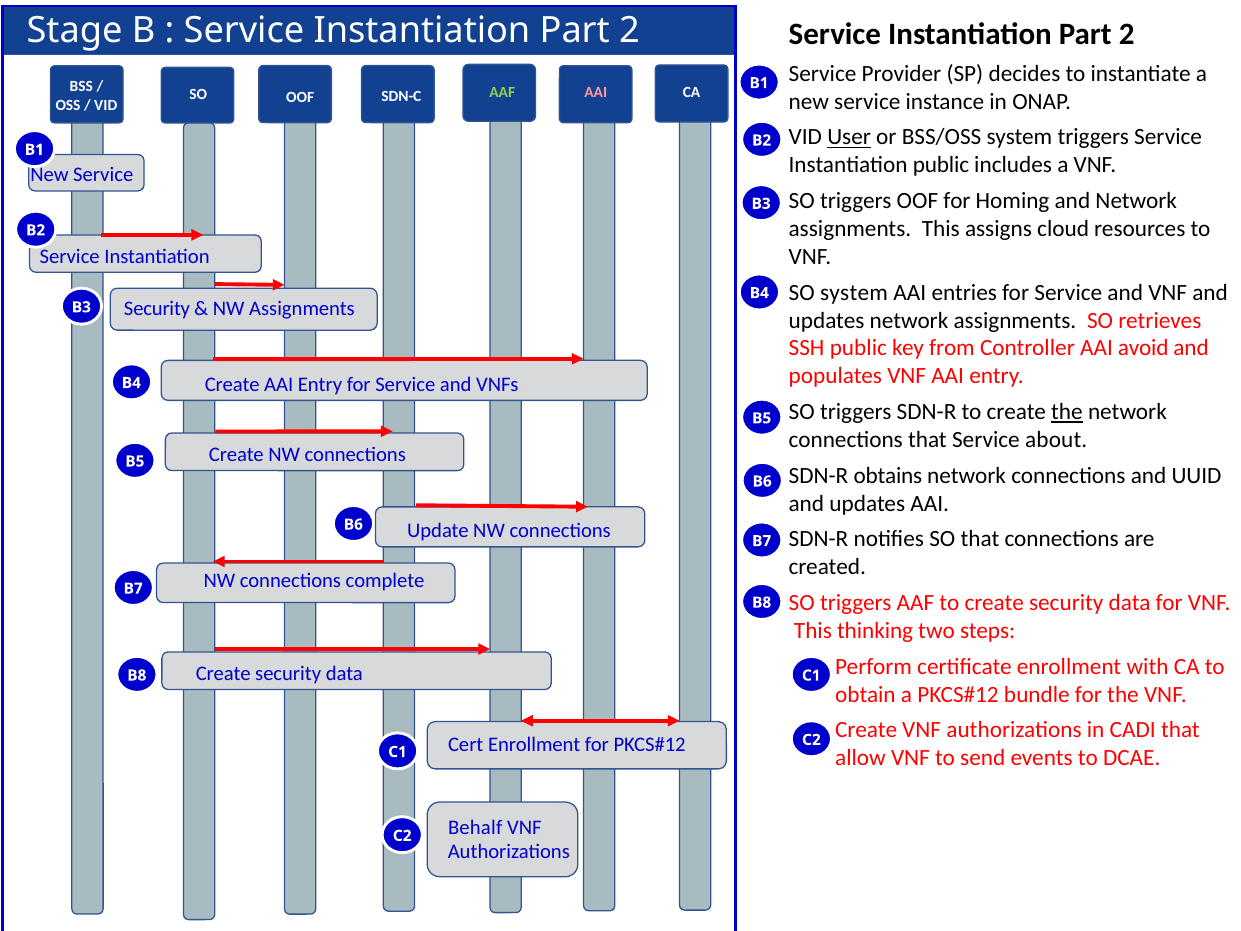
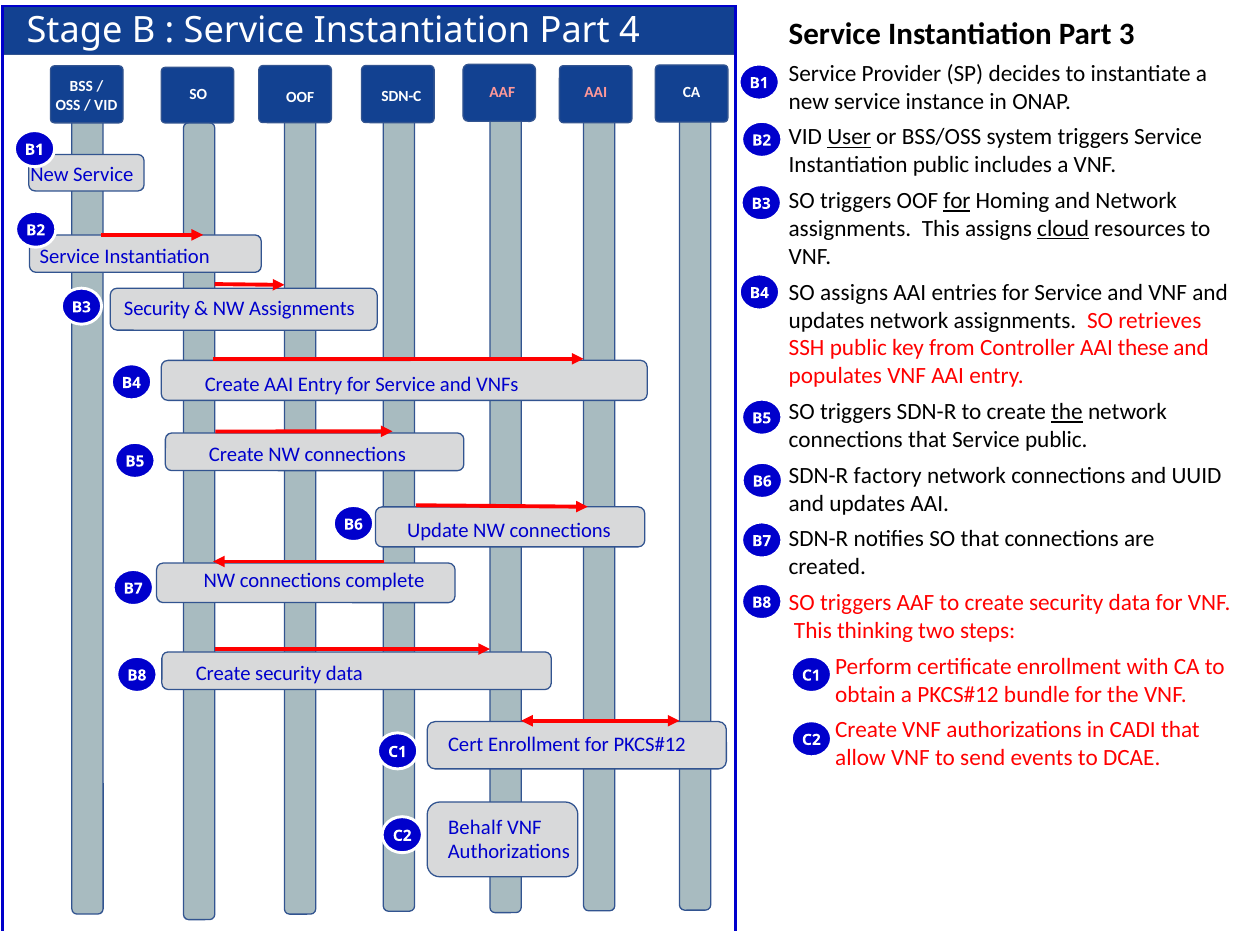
2 at (629, 31): 2 -> 4
2 at (1127, 34): 2 -> 3
AAF at (502, 93) colour: light green -> pink
for at (957, 201) underline: none -> present
cloud underline: none -> present
SO system: system -> assigns
avoid: avoid -> these
Service about: about -> public
obtains: obtains -> factory
